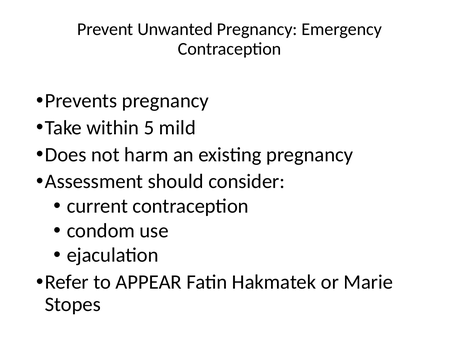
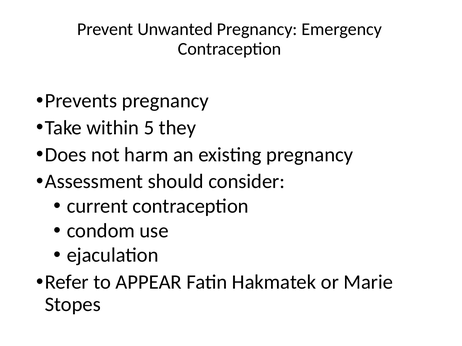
mild: mild -> they
